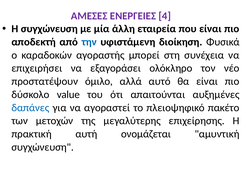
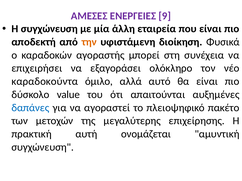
4: 4 -> 9
την colour: blue -> orange
προστατέψουν: προστατέψουν -> καραδοκούντα
